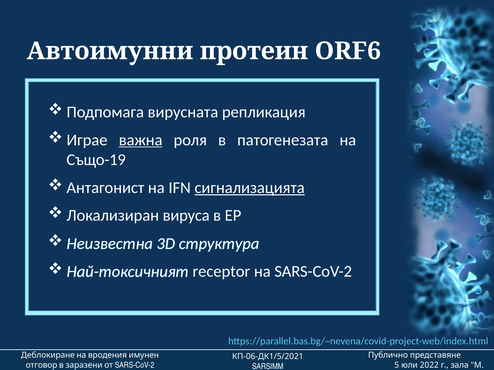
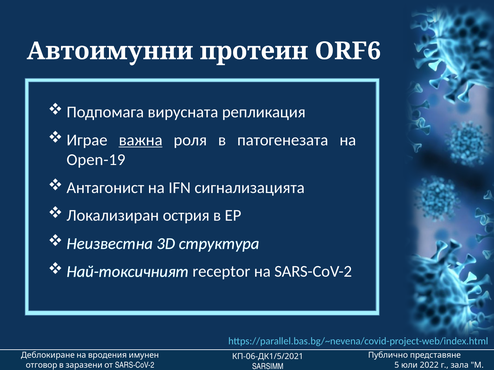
Също-19: Също-19 -> Open-19
сигнализацията underline: present -> none
вируса: вируса -> острия
